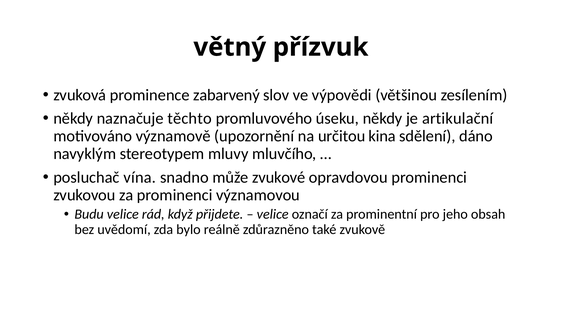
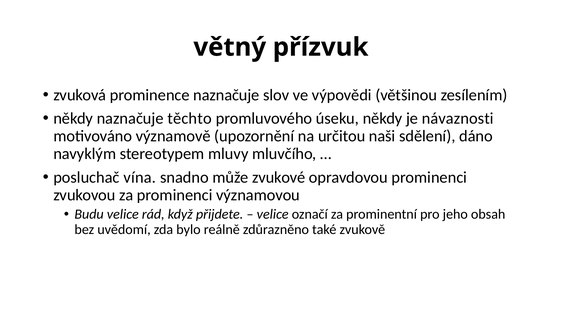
prominence zabarvený: zabarvený -> naznačuje
artikulační: artikulační -> návaznosti
kina: kina -> naši
